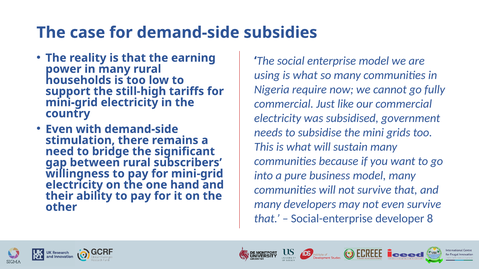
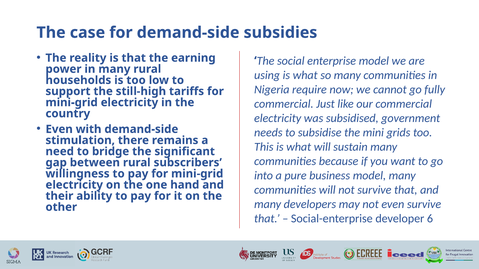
8: 8 -> 6
